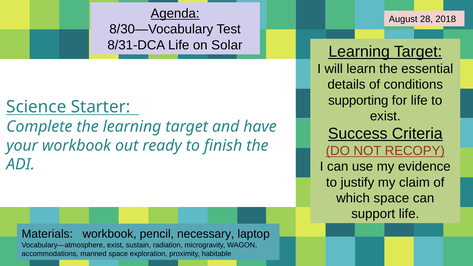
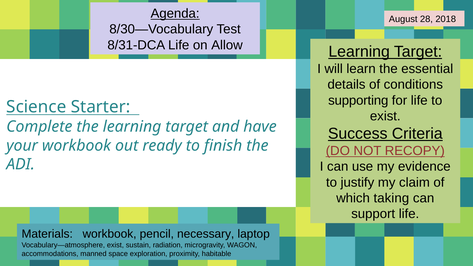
Solar: Solar -> Allow
which space: space -> taking
